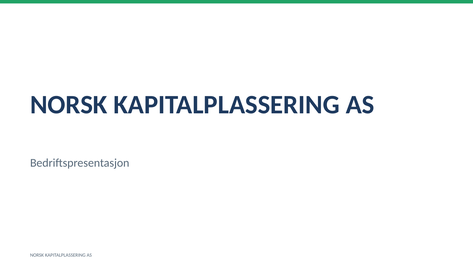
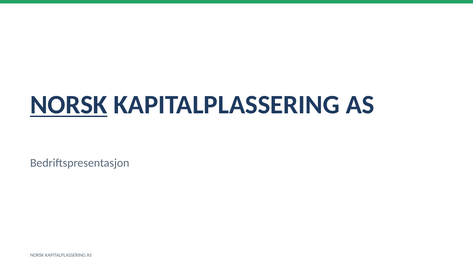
NORSK at (69, 105) underline: none -> present
